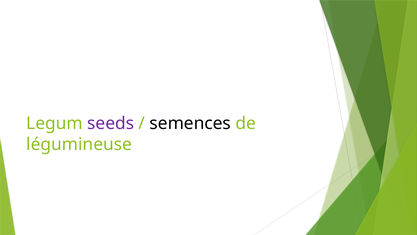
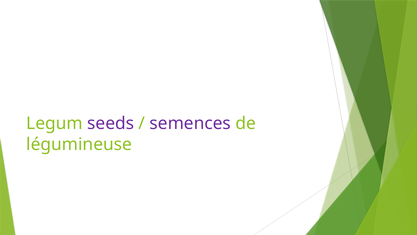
semences colour: black -> purple
